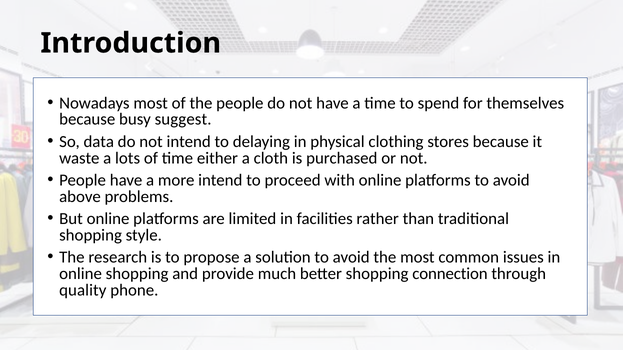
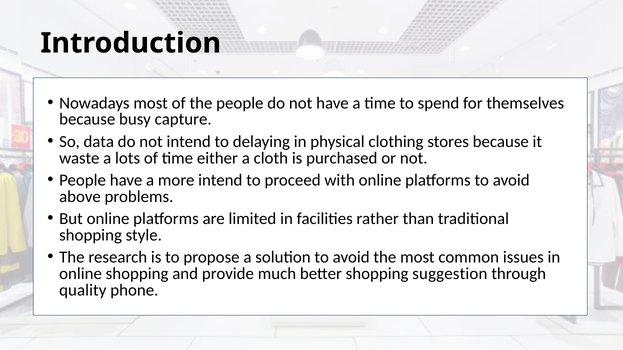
suggest: suggest -> capture
connection: connection -> suggestion
